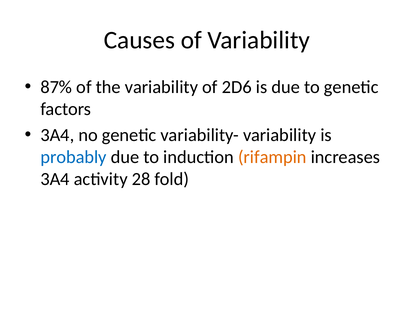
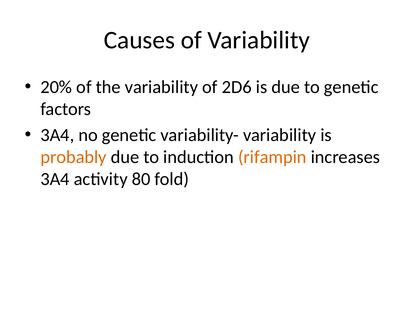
87%: 87% -> 20%
probably colour: blue -> orange
28: 28 -> 80
